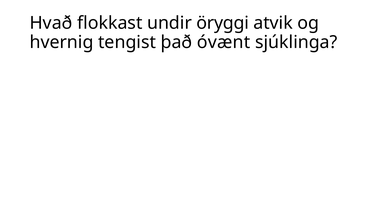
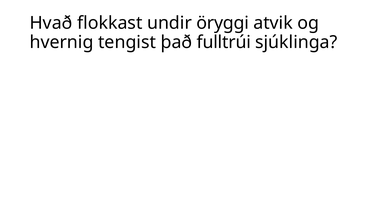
óvænt: óvænt -> fulltrúi
